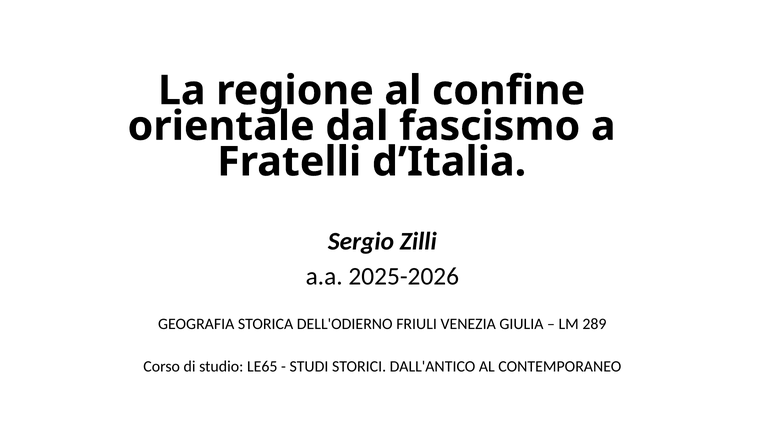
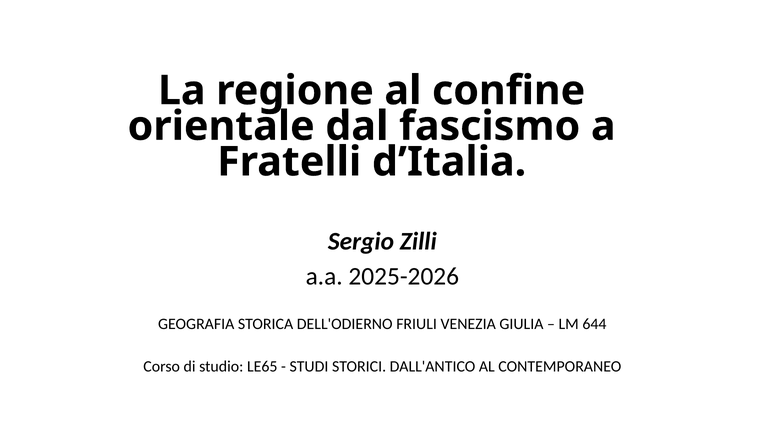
289: 289 -> 644
